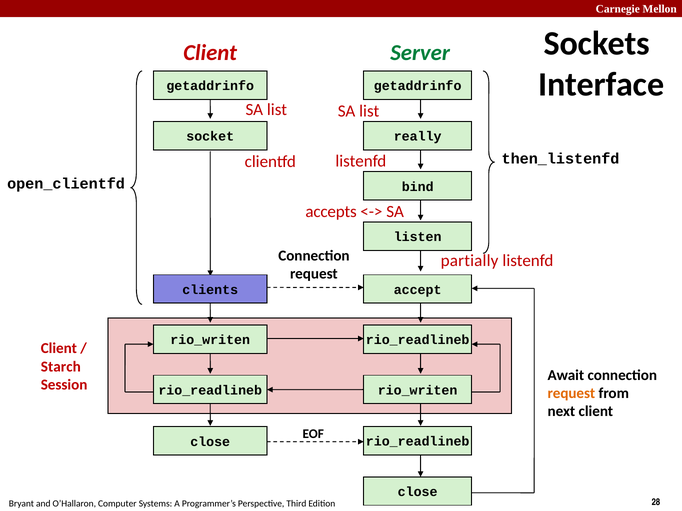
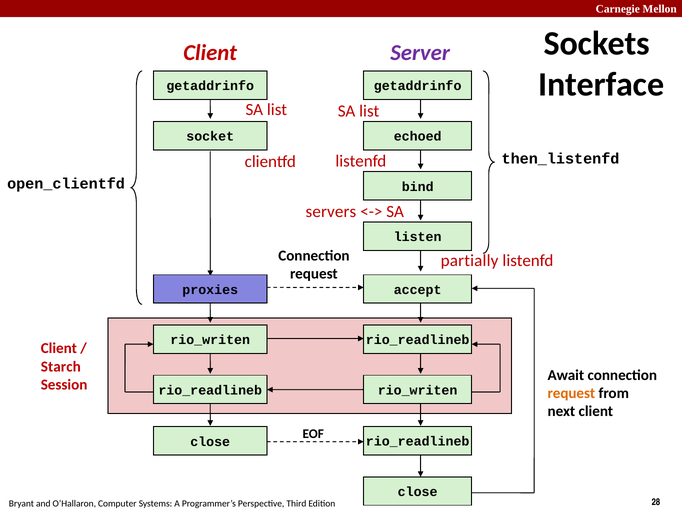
Server colour: green -> purple
really: really -> echoed
accepts: accepts -> servers
clients: clients -> proxies
